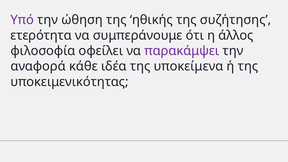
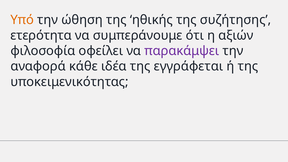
Υπό colour: purple -> orange
άλλος: άλλος -> αξιών
υποκείμενα: υποκείμενα -> εγγράφεται
